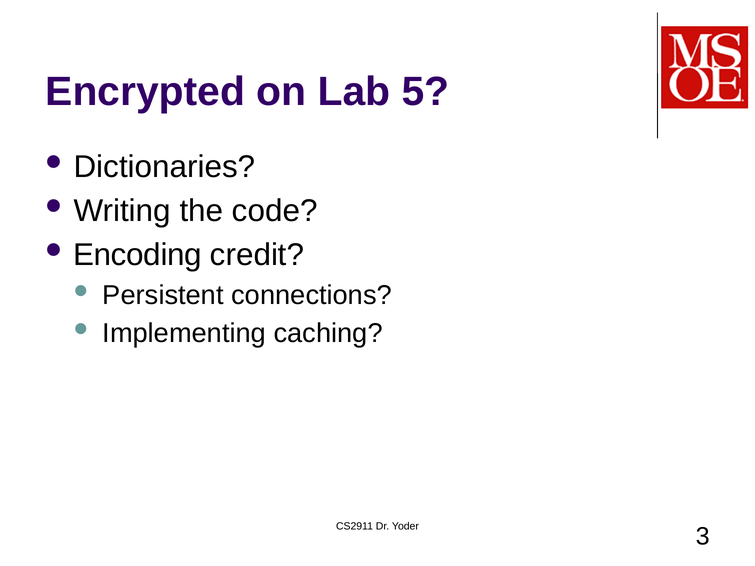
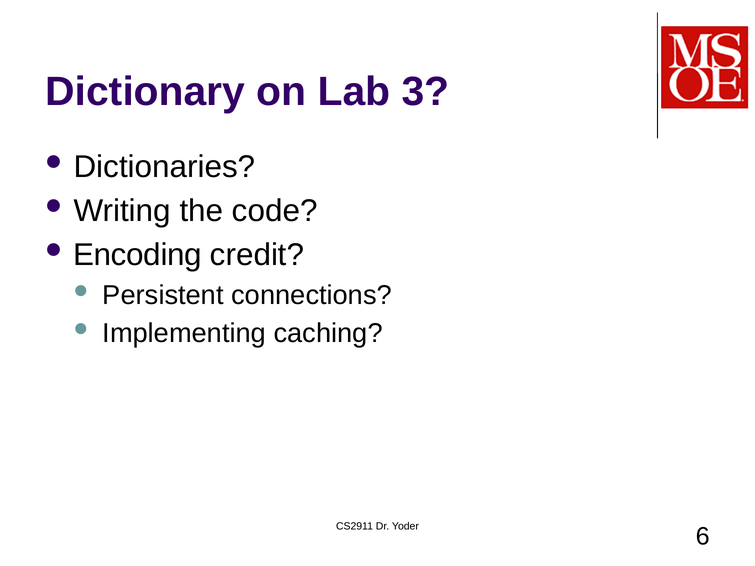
Encrypted: Encrypted -> Dictionary
5: 5 -> 3
3: 3 -> 6
